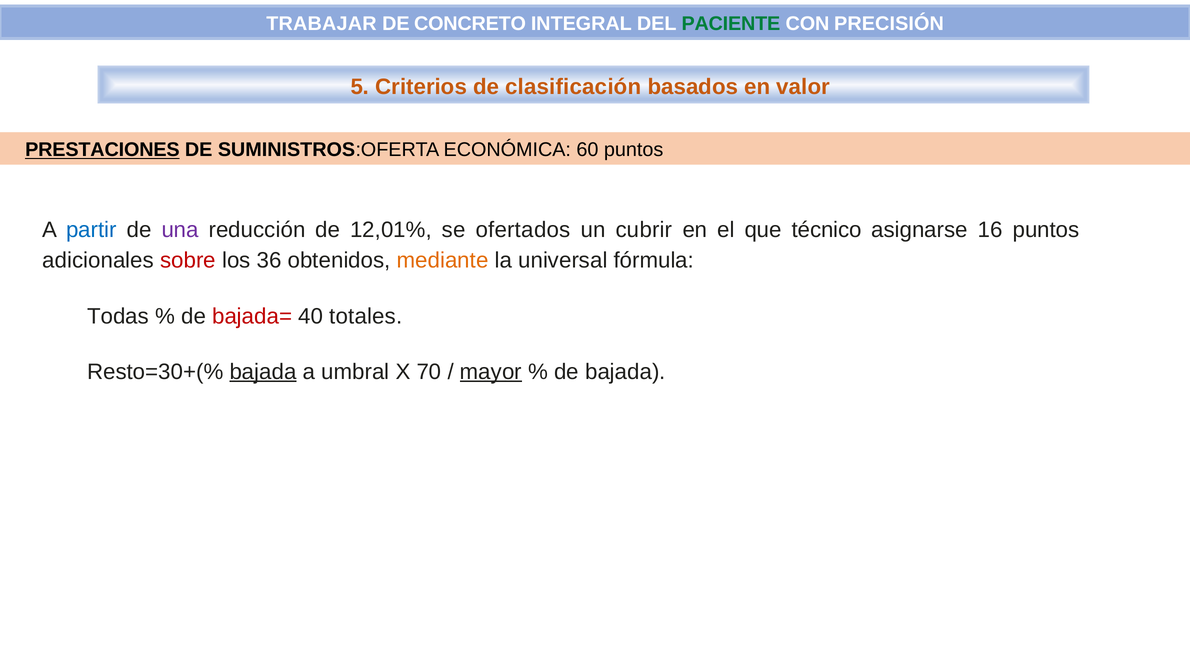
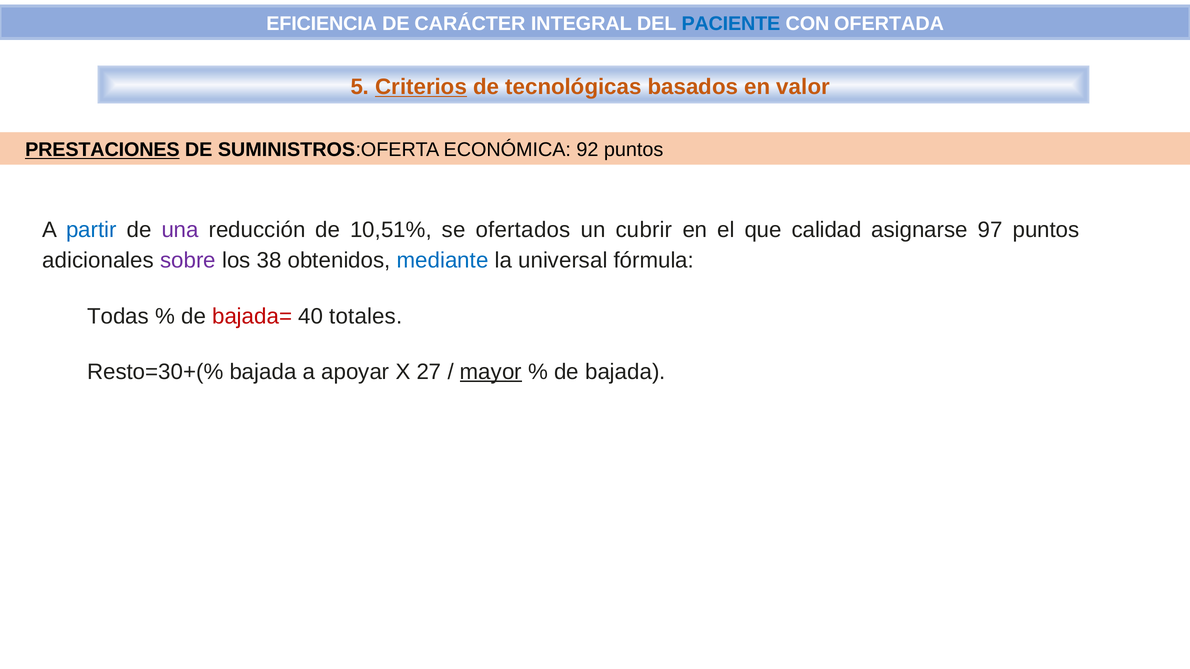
TRABAJAR: TRABAJAR -> EFICIENCIA
CONCRETO: CONCRETO -> CARÁCTER
PACIENTE colour: green -> blue
PRECISIÓN: PRECISIÓN -> OFERTADA
Criterios underline: none -> present
clasificación: clasificación -> tecnológicas
60: 60 -> 92
12,01%: 12,01% -> 10,51%
técnico: técnico -> calidad
16: 16 -> 97
sobre colour: red -> purple
36: 36 -> 38
mediante colour: orange -> blue
bajada at (263, 372) underline: present -> none
umbral: umbral -> apoyar
70: 70 -> 27
